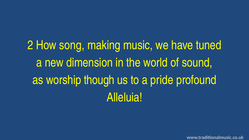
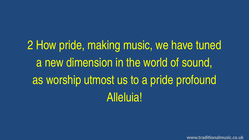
How song: song -> pride
though: though -> utmost
